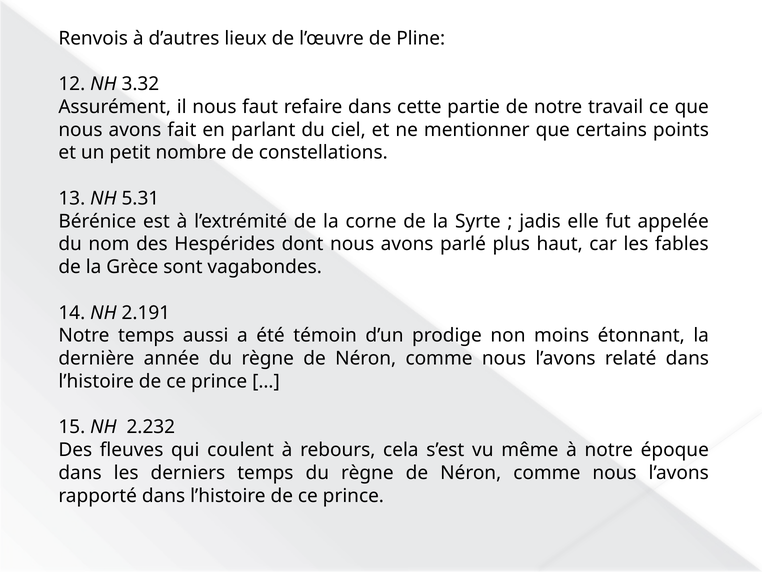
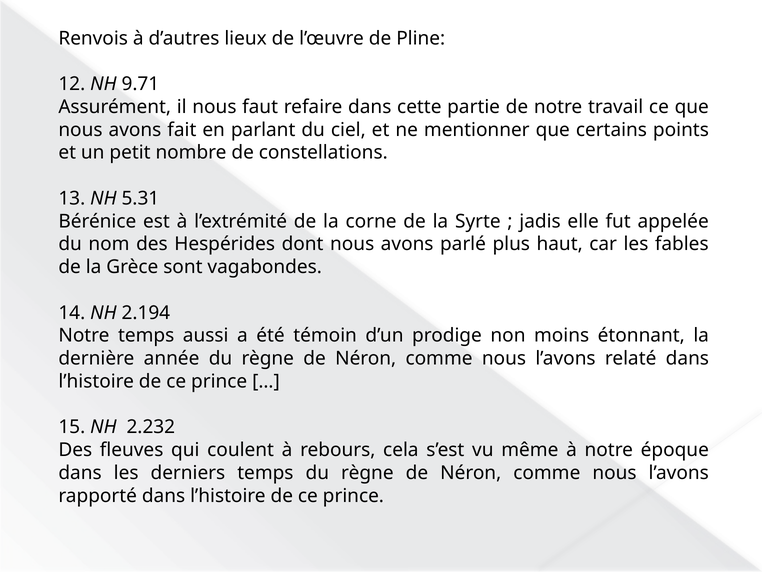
3.32: 3.32 -> 9.71
2.191: 2.191 -> 2.194
